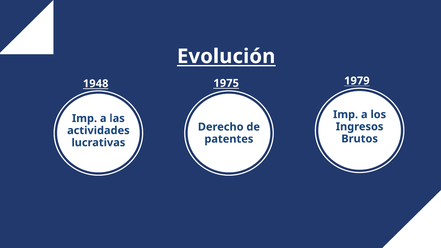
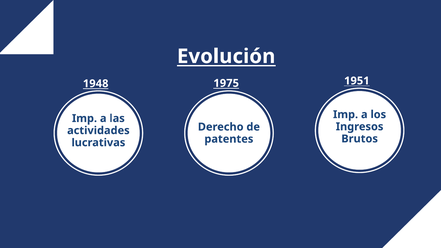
1979: 1979 -> 1951
